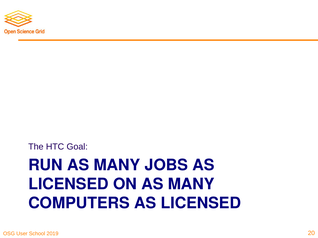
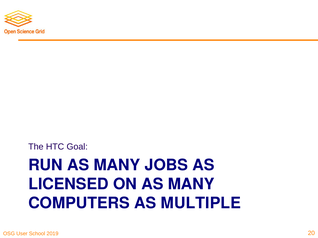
COMPUTERS AS LICENSED: LICENSED -> MULTIPLE
